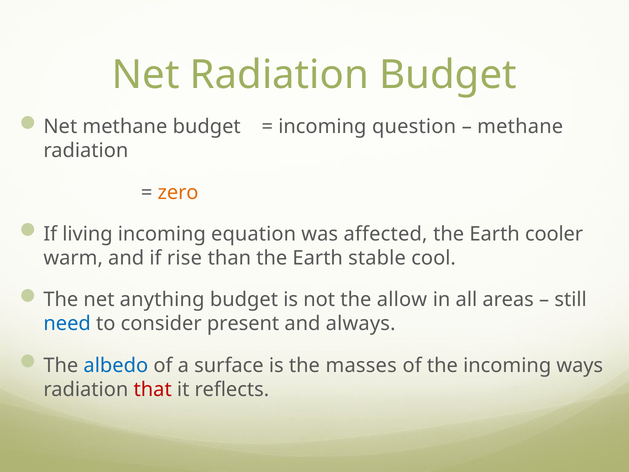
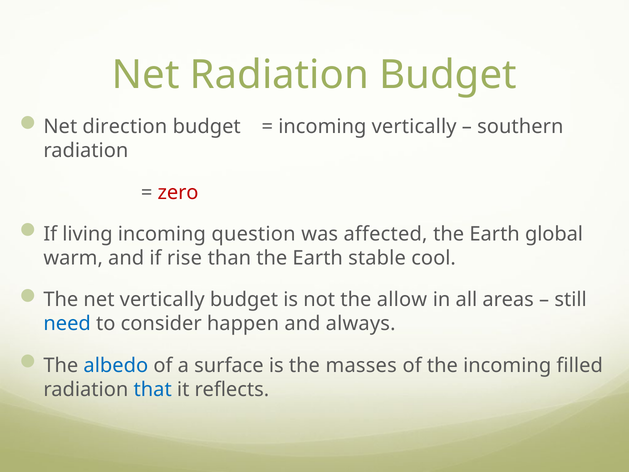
Net methane: methane -> direction
incoming question: question -> vertically
methane at (520, 127): methane -> southern
zero colour: orange -> red
equation: equation -> question
cooler: cooler -> global
net anything: anything -> vertically
present: present -> happen
ways: ways -> filled
that colour: red -> blue
